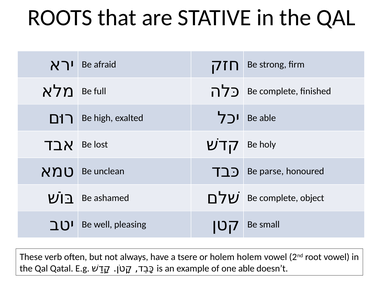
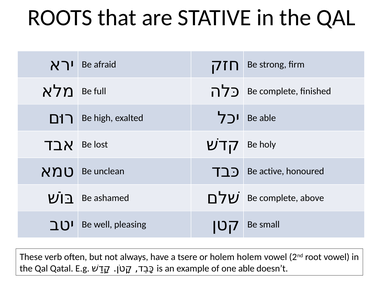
parse: parse -> active
object: object -> above
